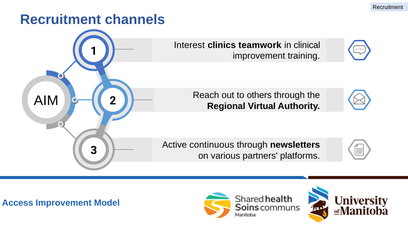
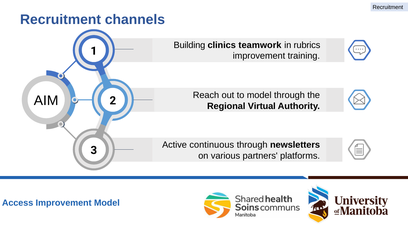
Interest: Interest -> Building
clinical: clinical -> rubrics
to others: others -> model
